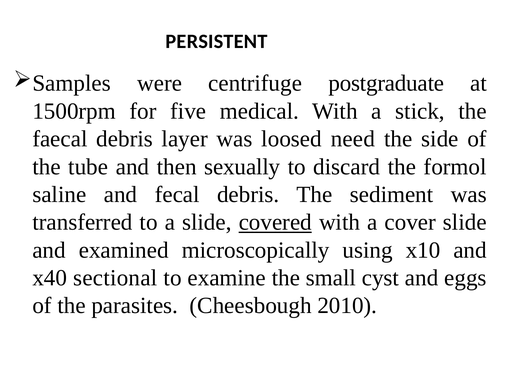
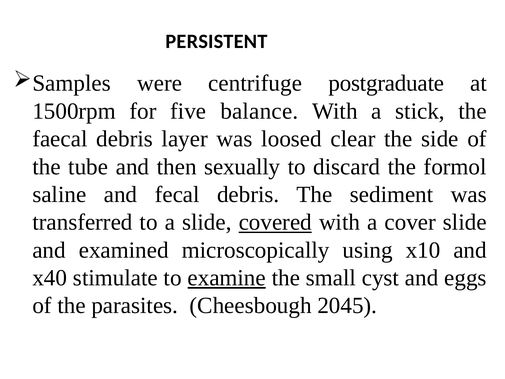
medical: medical -> balance
need: need -> clear
sectional: sectional -> stimulate
examine underline: none -> present
2010: 2010 -> 2045
